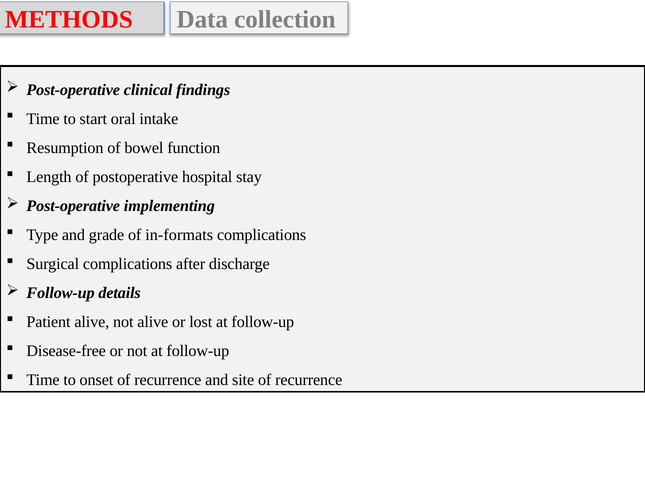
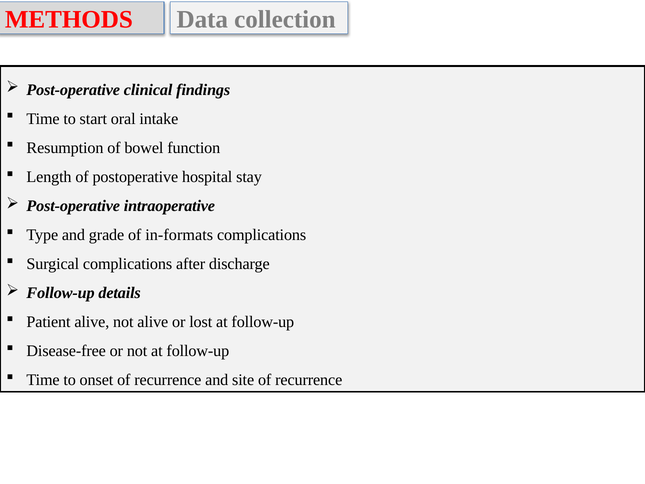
implementing: implementing -> intraoperative
